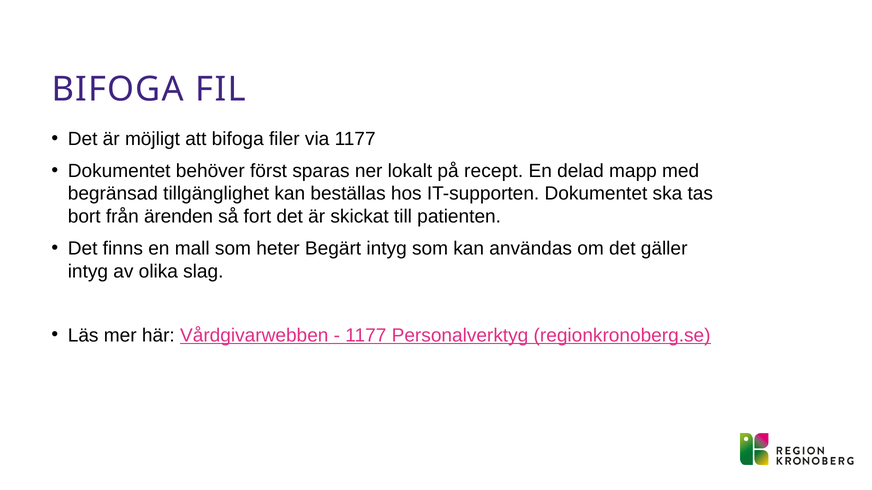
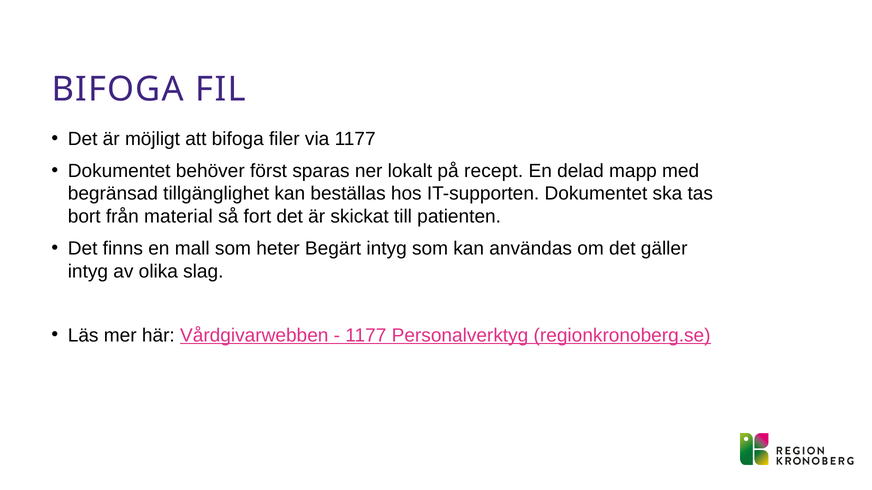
ärenden: ärenden -> material
